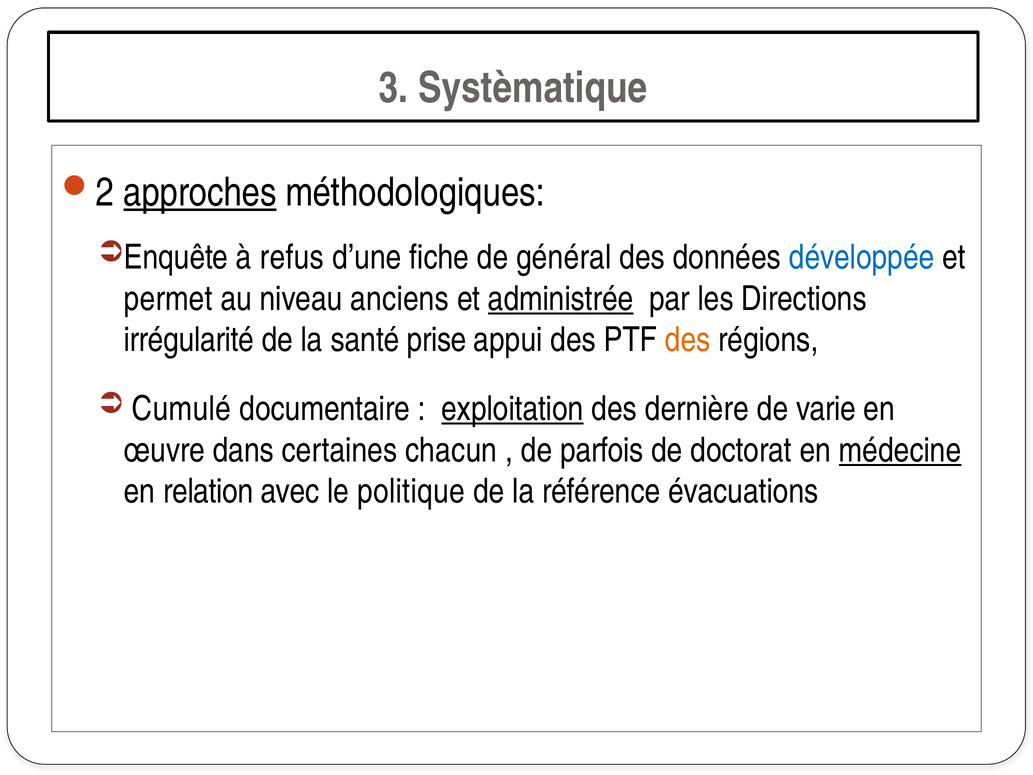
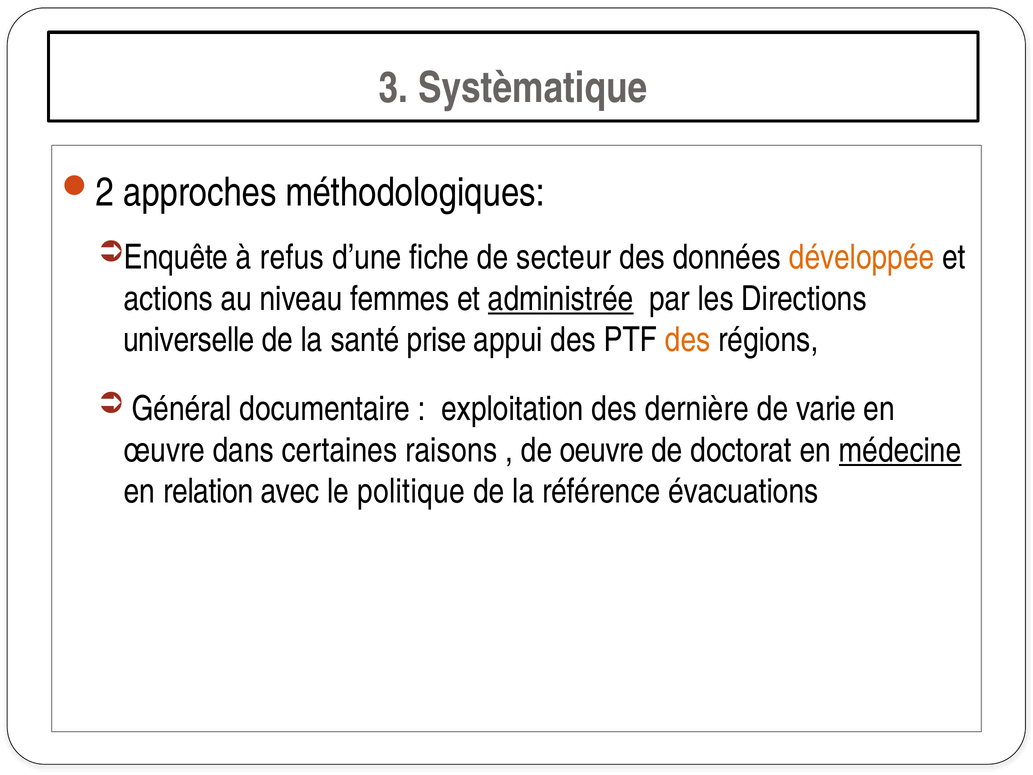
approches underline: present -> none
général: général -> secteur
développée colour: blue -> orange
permet: permet -> actions
anciens: anciens -> femmes
irrégularité: irrégularité -> universelle
Cumulé: Cumulé -> Général
exploitation underline: present -> none
chacun: chacun -> raisons
parfois: parfois -> oeuvre
